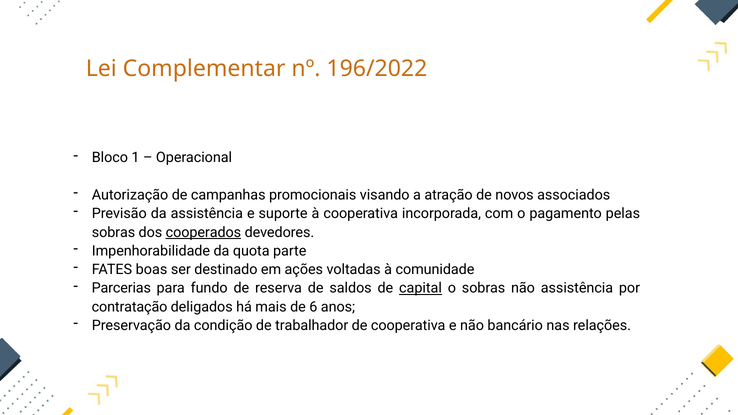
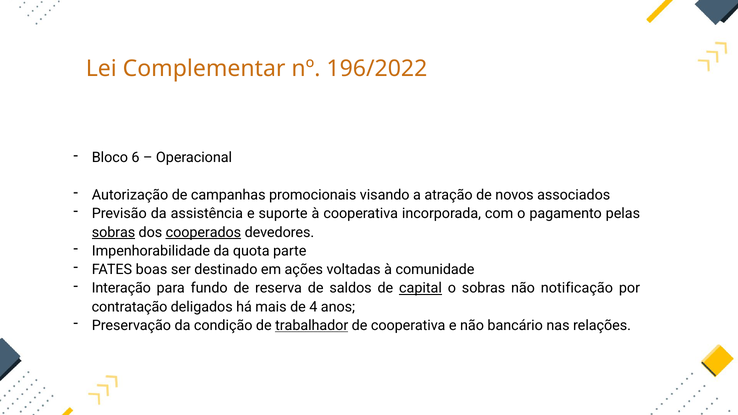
1: 1 -> 6
sobras at (113, 232) underline: none -> present
Parcerias: Parcerias -> Interação
não assistência: assistência -> notificação
6: 6 -> 4
trabalhador underline: none -> present
